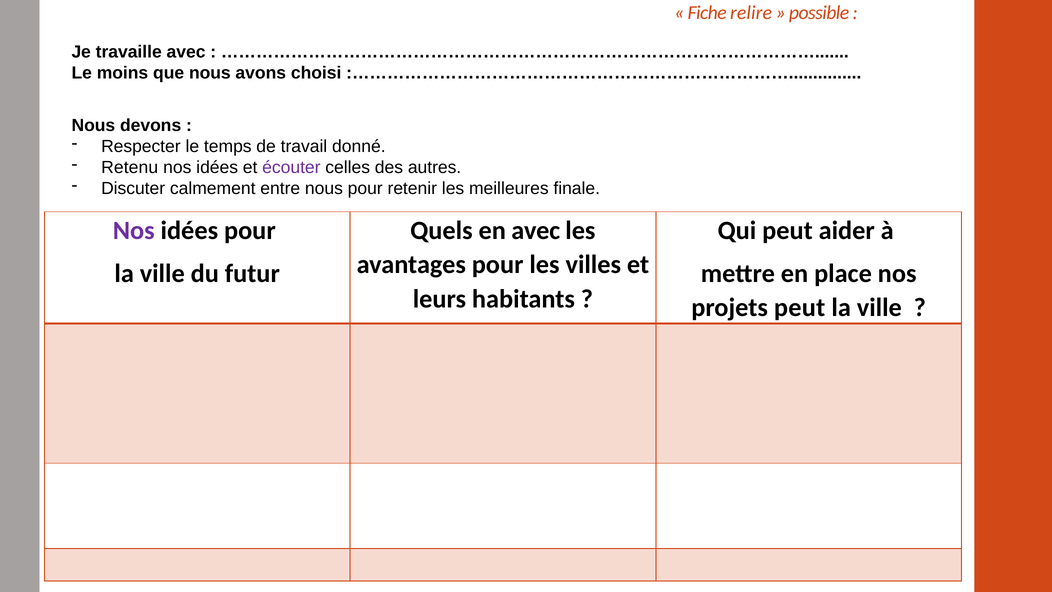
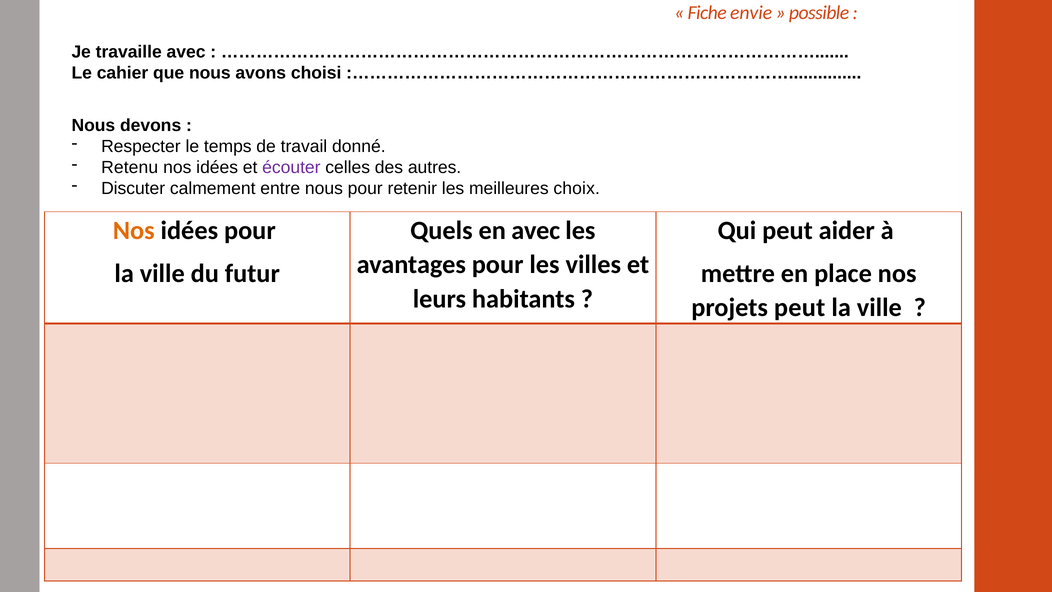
relire: relire -> envie
moins: moins -> cahier
finale: finale -> choix
Nos at (134, 230) colour: purple -> orange
